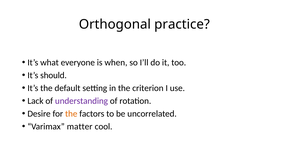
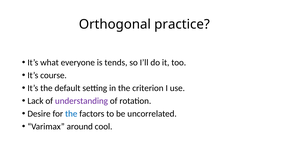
when: when -> tends
should: should -> course
the at (71, 113) colour: orange -> blue
matter: matter -> around
